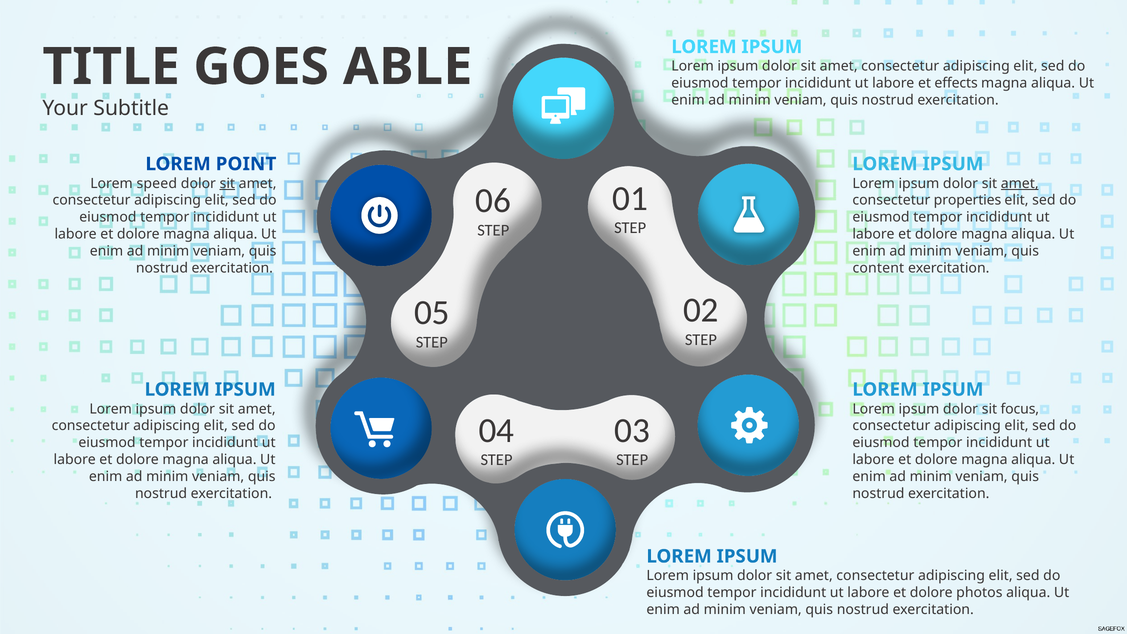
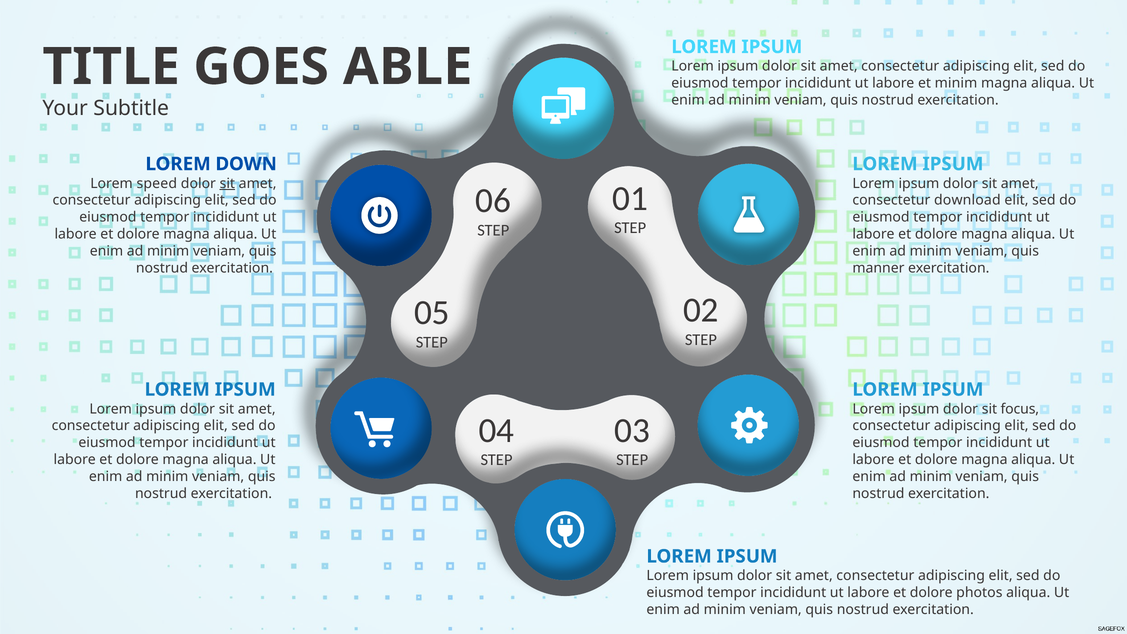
et effects: effects -> minim
POINT: POINT -> DOWN
amet at (1020, 183) underline: present -> none
properties: properties -> download
content: content -> manner
